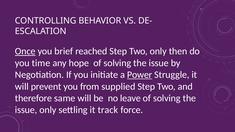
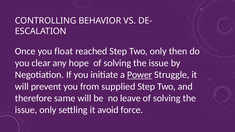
Once underline: present -> none
brief: brief -> float
time: time -> clear
track: track -> avoid
